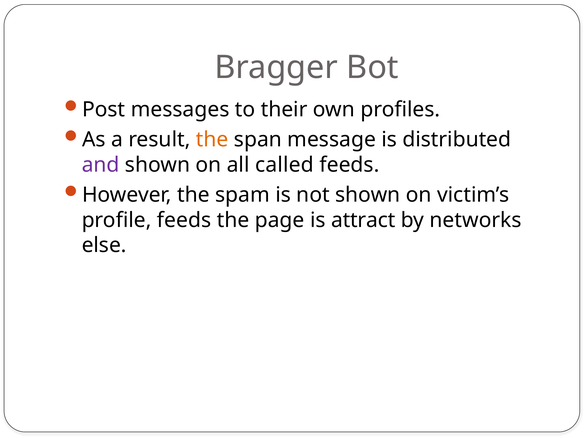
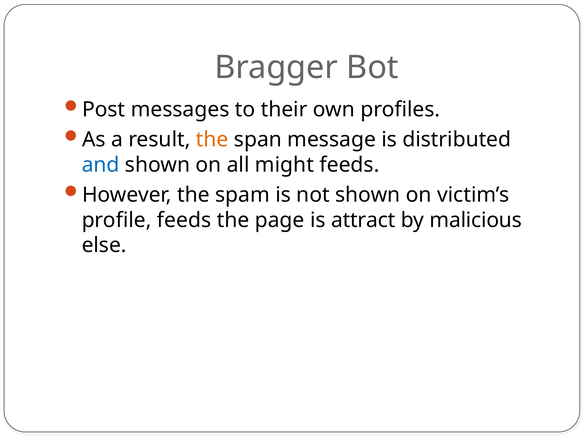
and colour: purple -> blue
called: called -> might
networks: networks -> malicious
